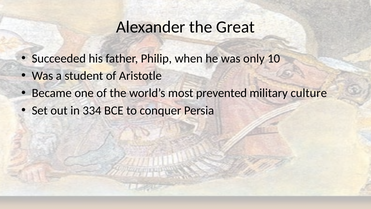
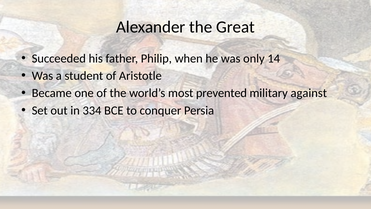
10: 10 -> 14
culture: culture -> against
